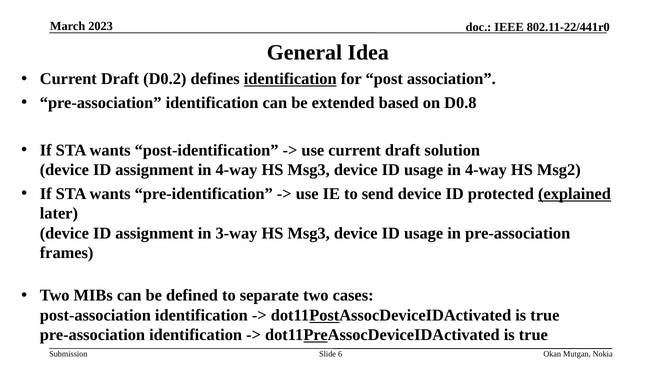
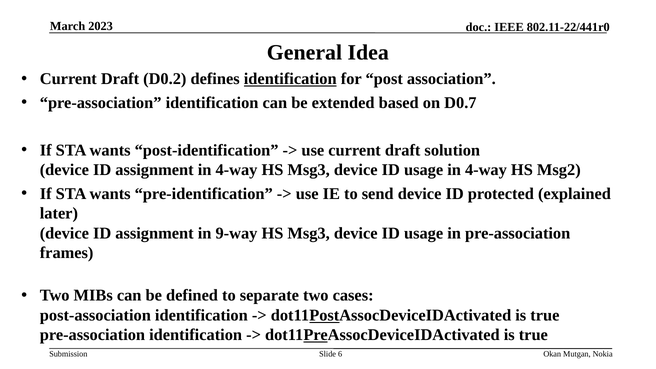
D0.8: D0.8 -> D0.7
explained underline: present -> none
3-way: 3-way -> 9-way
